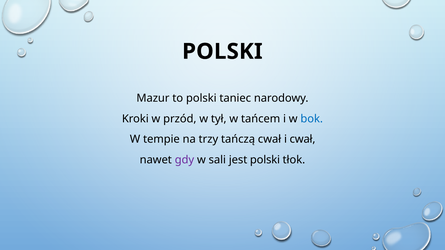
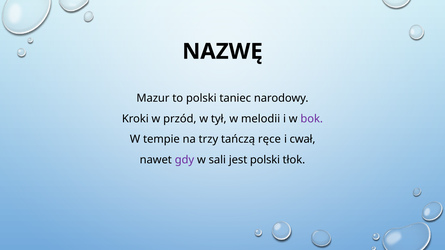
POLSKI at (222, 52): POLSKI -> NAZWĘ
tańcem: tańcem -> melodii
bok colour: blue -> purple
tańczą cwał: cwał -> ręce
